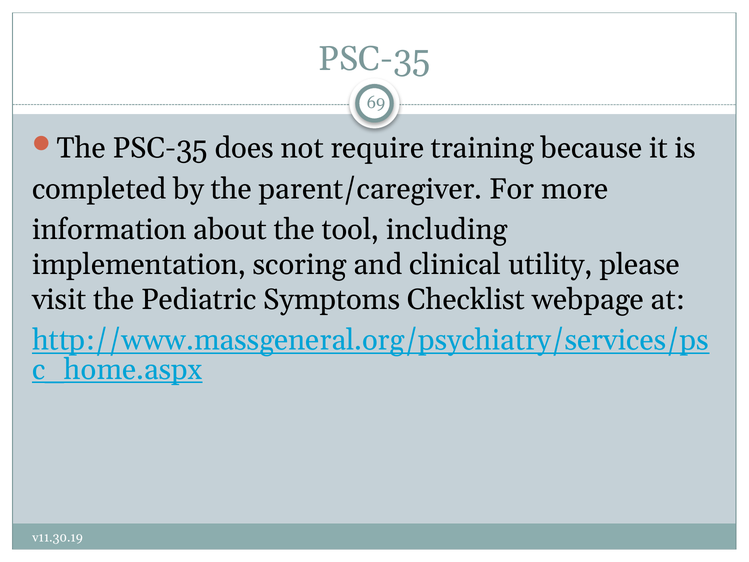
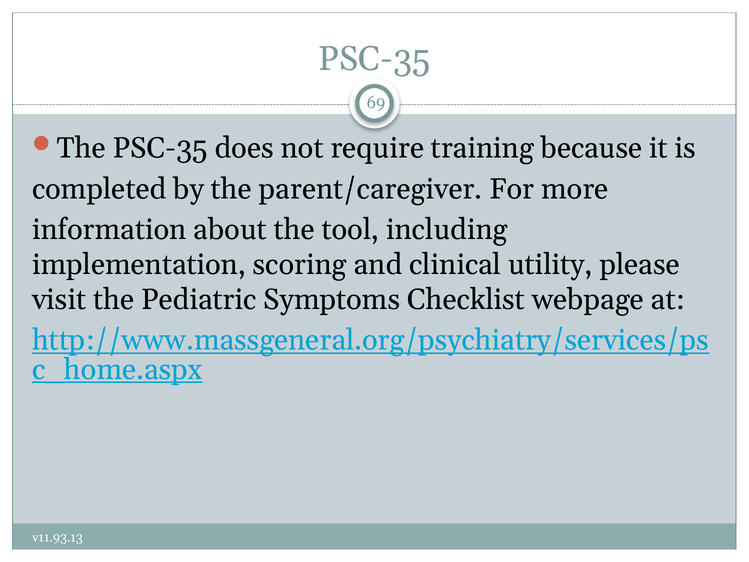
v11.30.19: v11.30.19 -> v11.93.13
